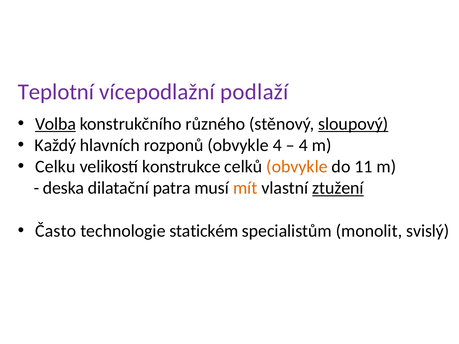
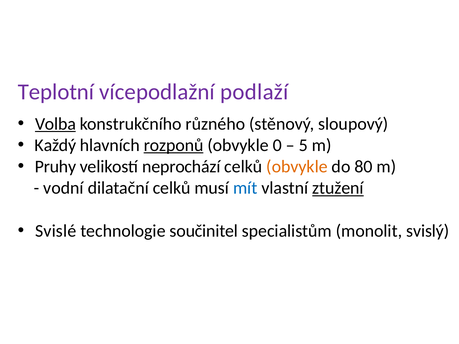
sloupový underline: present -> none
rozponů underline: none -> present
obvykle 4: 4 -> 0
4 at (303, 145): 4 -> 5
Celku: Celku -> Pruhy
konstrukce: konstrukce -> neprochází
11: 11 -> 80
deska: deska -> vodní
dilatační patra: patra -> celků
mít colour: orange -> blue
Často: Často -> Svislé
statickém: statickém -> součinitel
